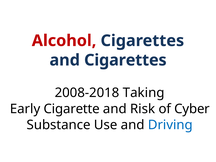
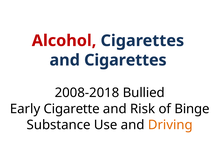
Taking: Taking -> Bullied
Cyber: Cyber -> Binge
Driving colour: blue -> orange
